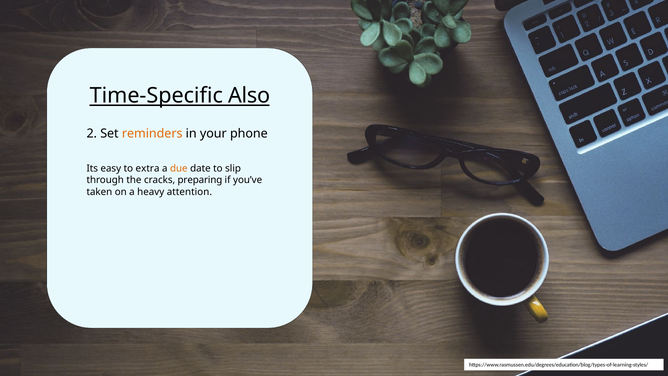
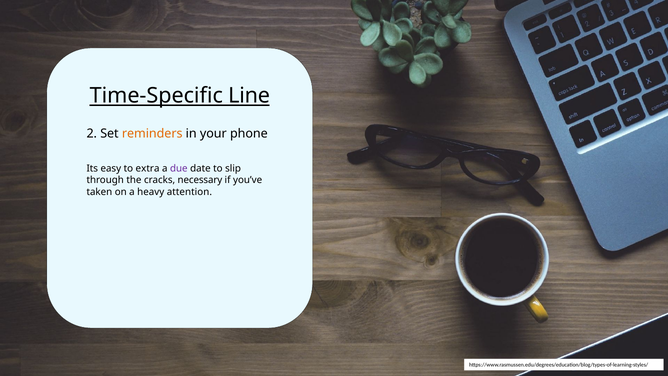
Also: Also -> Line
due colour: orange -> purple
preparing: preparing -> necessary
